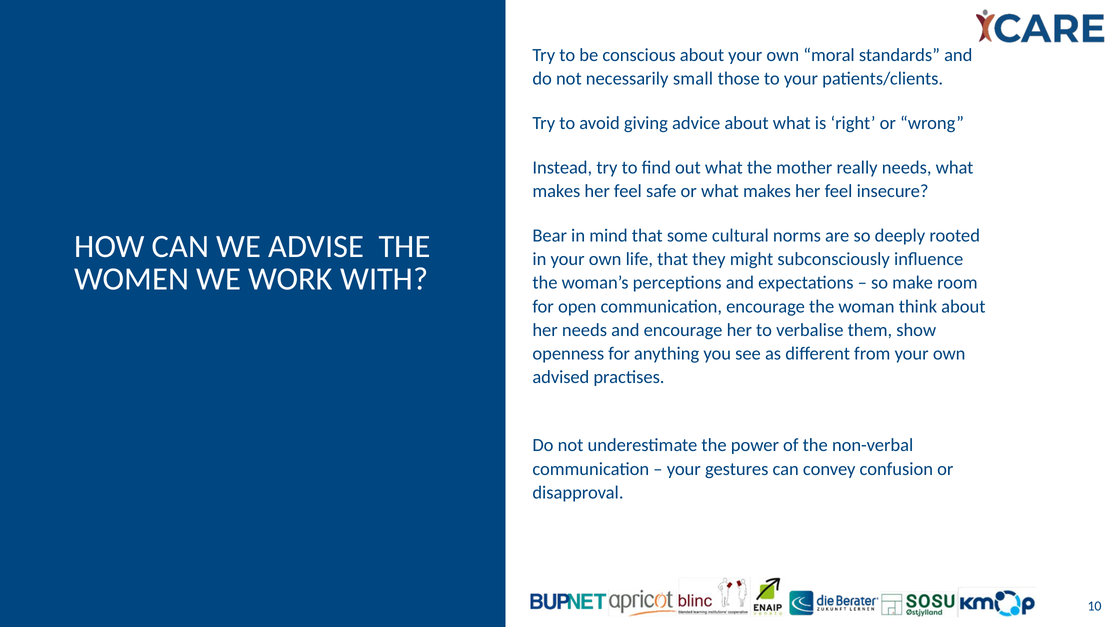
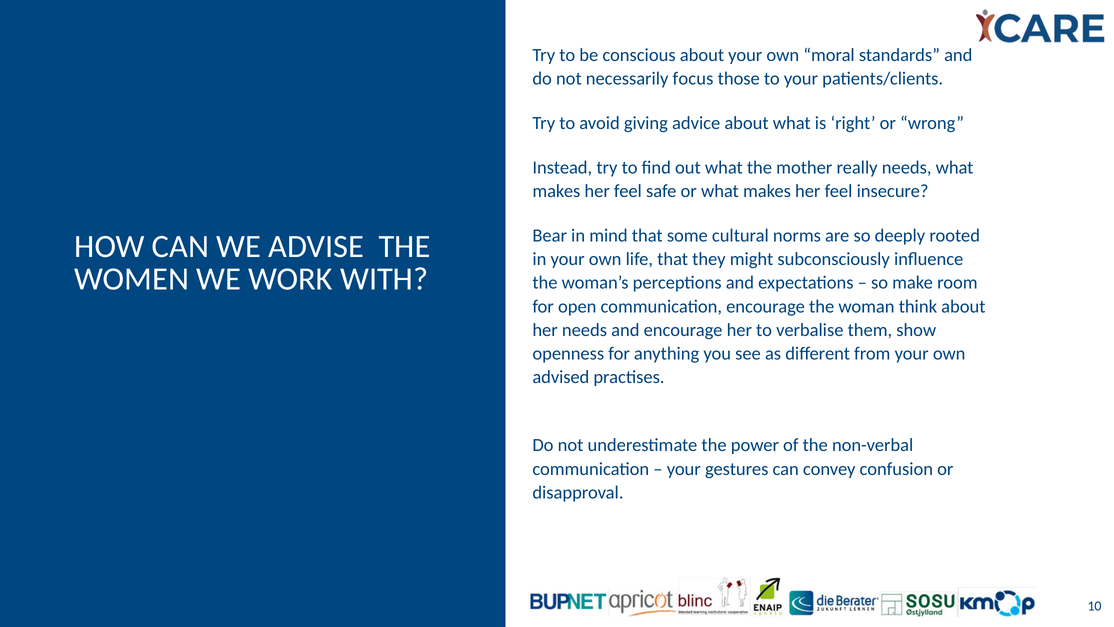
small: small -> focus
